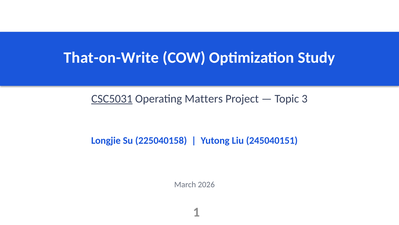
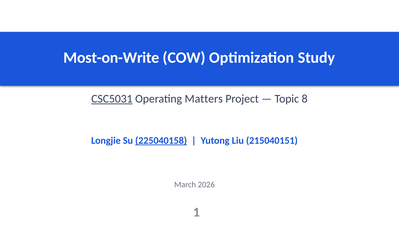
That-on-Write: That-on-Write -> Most-on-Write
3: 3 -> 8
225040158 underline: none -> present
245040151: 245040151 -> 215040151
